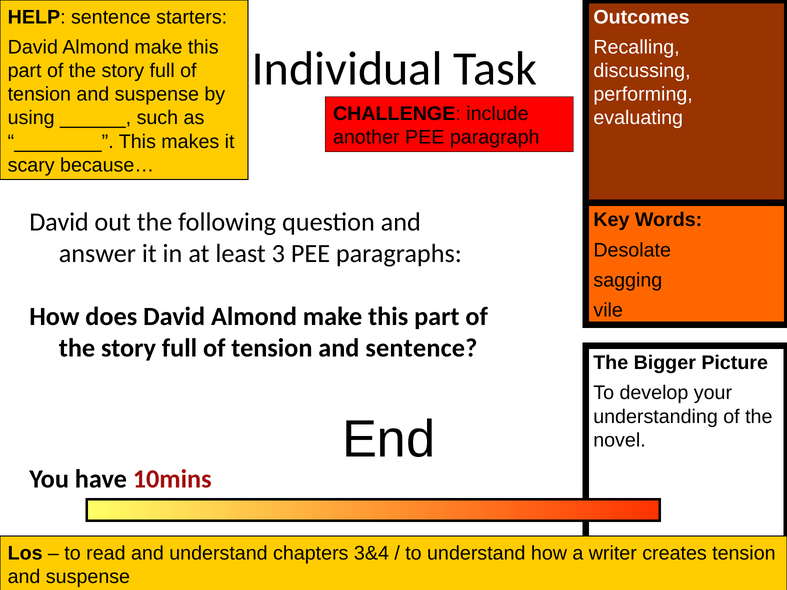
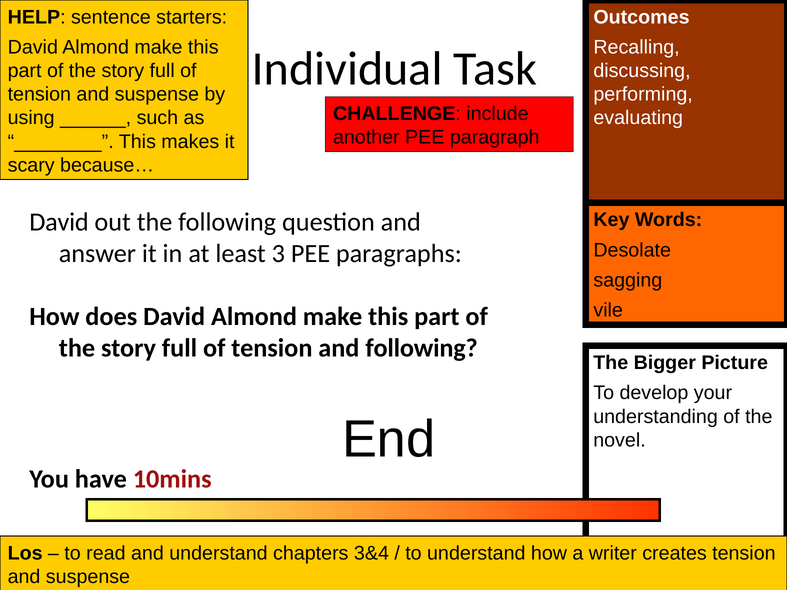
and sentence: sentence -> following
